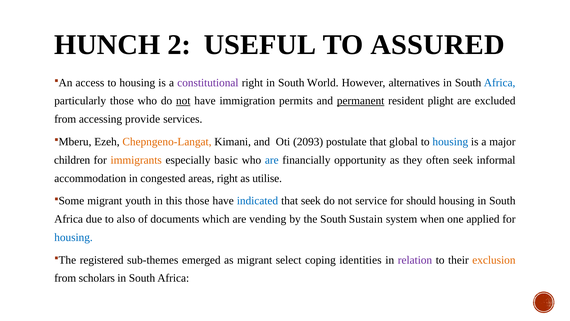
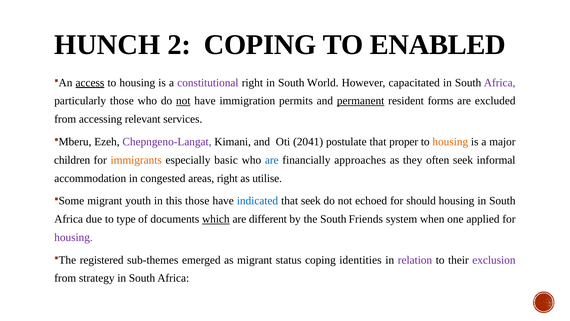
2 USEFUL: USEFUL -> COPING
ASSURED: ASSURED -> ENABLED
access underline: none -> present
alternatives: alternatives -> capacitated
Africa at (500, 83) colour: blue -> purple
plight: plight -> forms
provide: provide -> relevant
Chepngeno‐Langat colour: orange -> purple
2093: 2093 -> 2041
global: global -> proper
housing at (450, 142) colour: blue -> orange
opportunity: opportunity -> approaches
service: service -> echoed
also: also -> type
which underline: none -> present
vending: vending -> different
Sustain: Sustain -> Friends
housing at (74, 237) colour: blue -> purple
select: select -> status
exclusion colour: orange -> purple
scholars: scholars -> strategy
